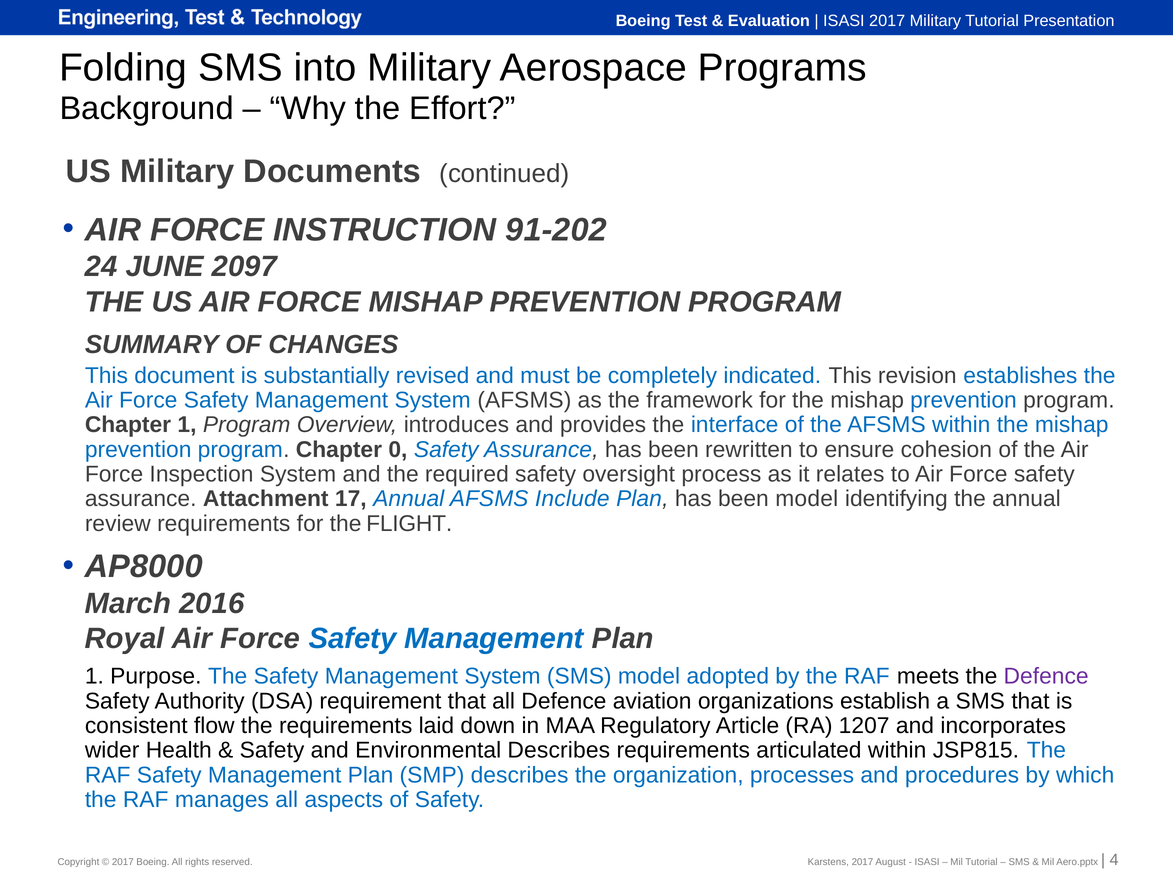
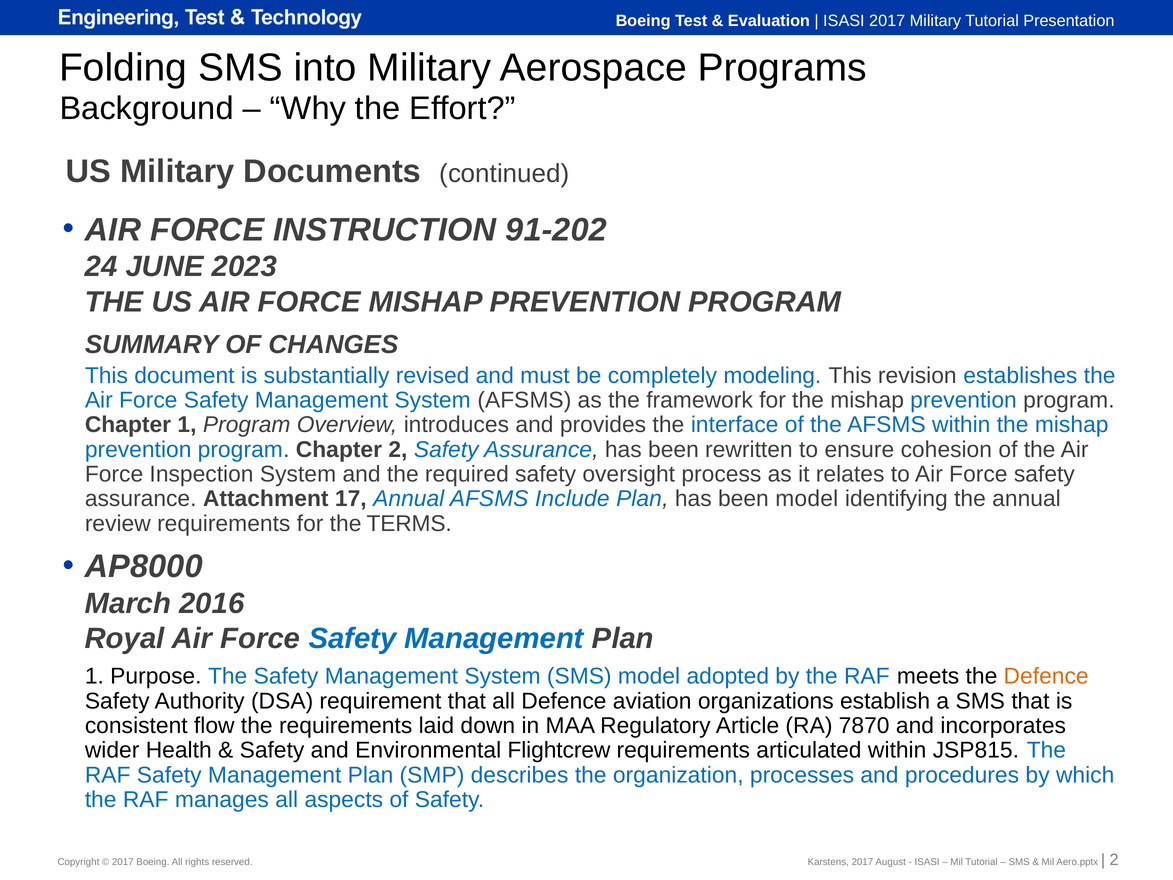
2097: 2097 -> 2023
indicated: indicated -> modeling
Chapter 0: 0 -> 2
FLIGHT: FLIGHT -> TERMS
Defence at (1046, 676) colour: purple -> orange
1207: 1207 -> 7870
Environmental Describes: Describes -> Flightcrew
4 at (1114, 860): 4 -> 2
